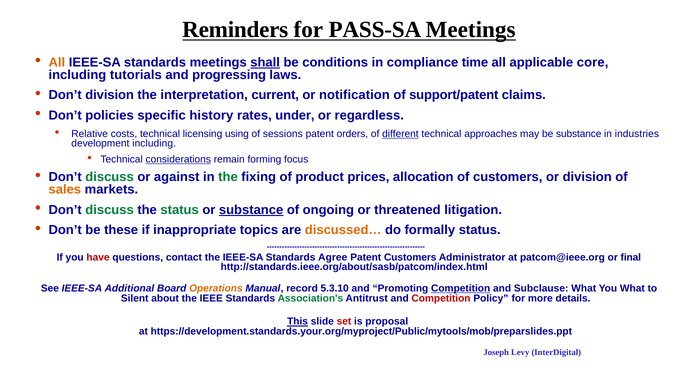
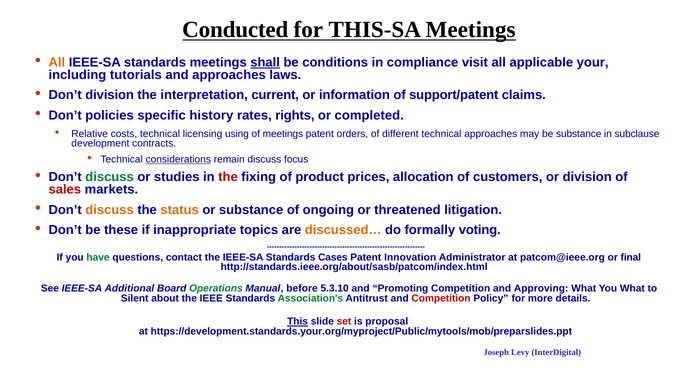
Reminders: Reminders -> Conducted
PASS-SA: PASS-SA -> THIS-SA
time: time -> visit
core: core -> your
and progressing: progressing -> approaches
notification: notification -> information
under: under -> rights
regardless: regardless -> completed
of sessions: sessions -> meetings
different underline: present -> none
industries: industries -> subclause
development including: including -> contracts
remain forming: forming -> discuss
against: against -> studies
the at (228, 177) colour: green -> red
sales colour: orange -> red
discuss at (110, 210) colour: green -> orange
status at (180, 210) colour: green -> orange
substance at (251, 210) underline: present -> none
formally status: status -> voting
have colour: red -> green
Agree: Agree -> Cases
Patent Customers: Customers -> Innovation
Operations colour: orange -> green
record: record -> before
Competition at (461, 289) underline: present -> none
Subclause: Subclause -> Approving
